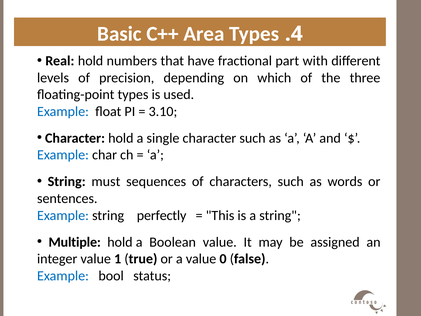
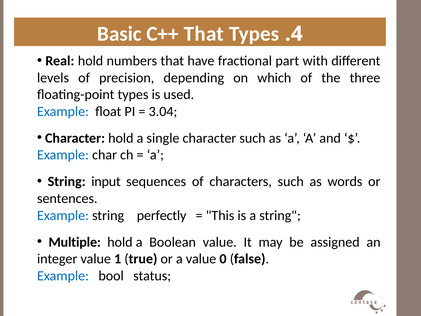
C++ Area: Area -> That
3.10: 3.10 -> 3.04
must: must -> input
